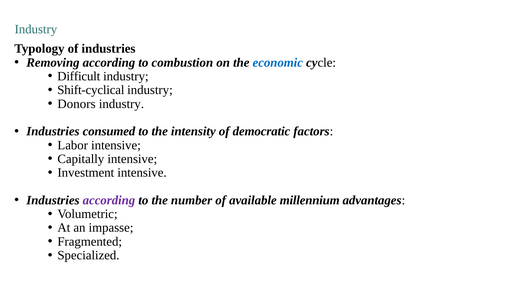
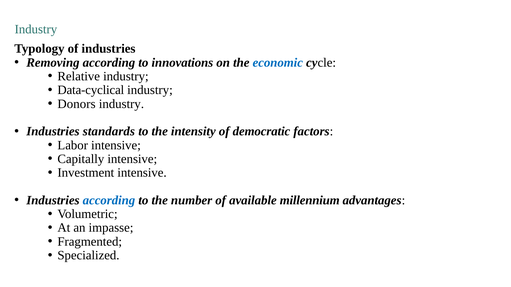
combustion: combustion -> innovations
Difficult: Difficult -> Relative
Shift-cyclical: Shift-cyclical -> Data-cyclical
consumed: consumed -> standards
according at (109, 201) colour: purple -> blue
